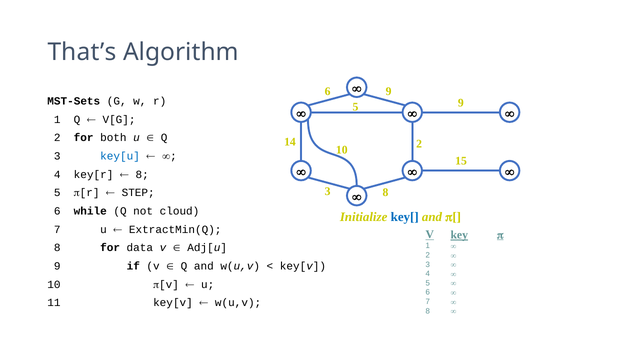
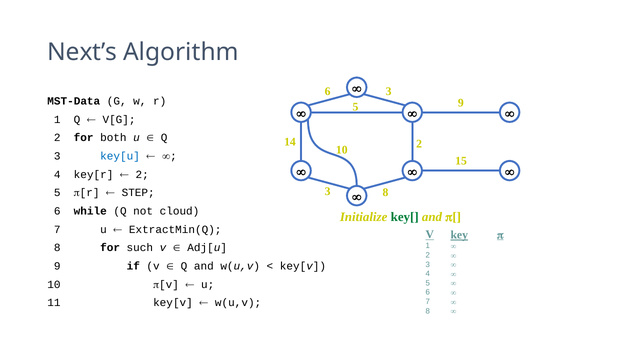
That’s: That’s -> Next’s
6 9: 9 -> 3
MST-Sets: MST-Sets -> MST-Data
8 at (142, 175): 8 -> 2
key[ colour: blue -> green
data: data -> such
